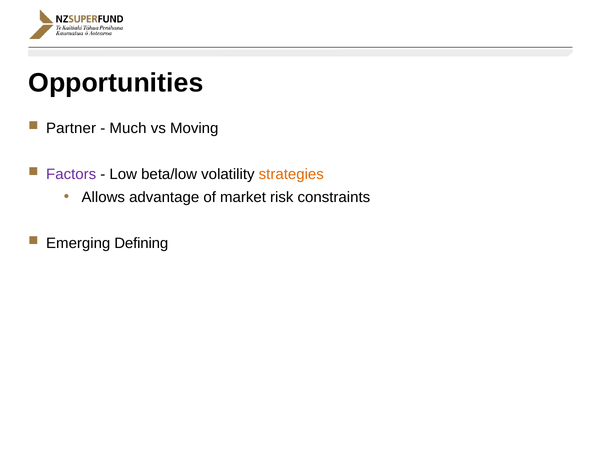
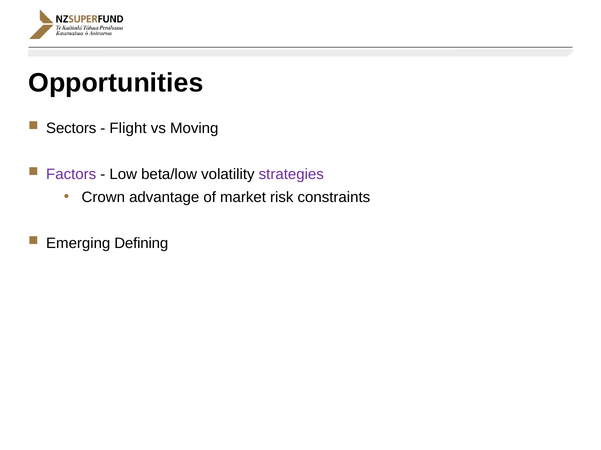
Partner: Partner -> Sectors
Much: Much -> Flight
strategies colour: orange -> purple
Allows: Allows -> Crown
